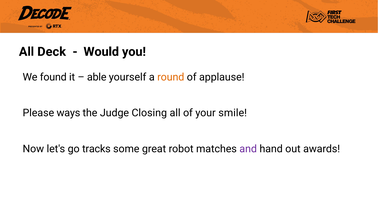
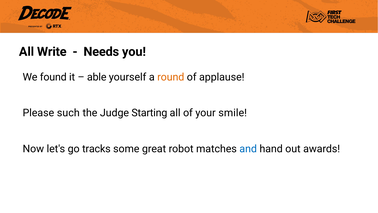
Deck: Deck -> Write
Would: Would -> Needs
ways: ways -> such
Closing: Closing -> Starting
and colour: purple -> blue
